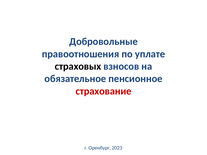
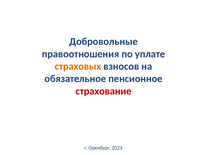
страховых colour: black -> orange
